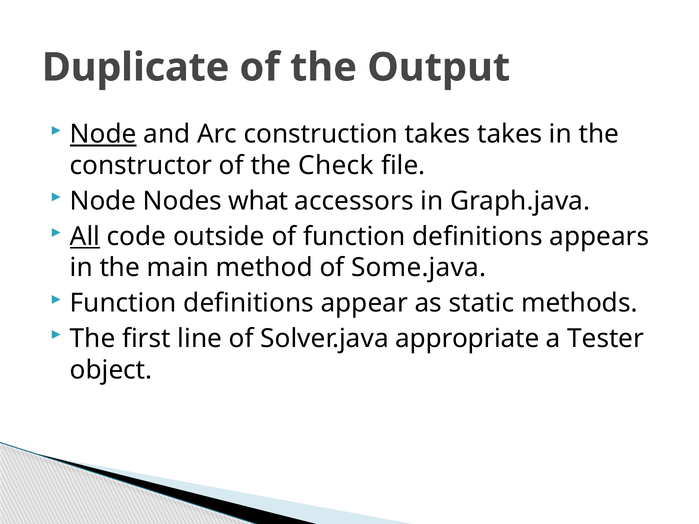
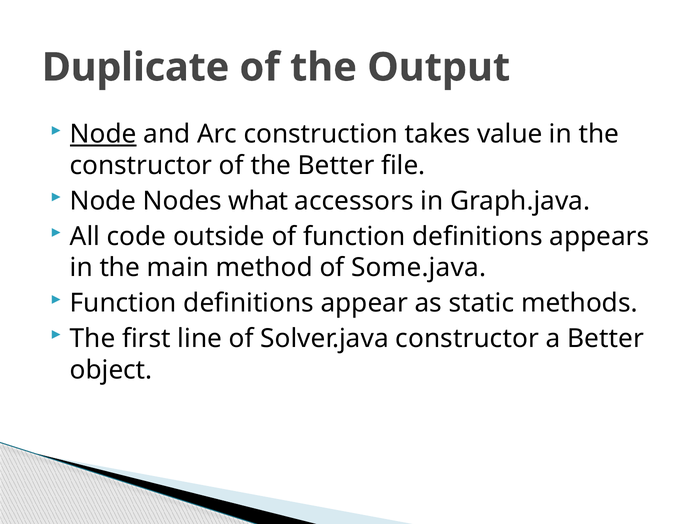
takes takes: takes -> value
the Check: Check -> Better
All underline: present -> none
Solver.java appropriate: appropriate -> constructor
a Tester: Tester -> Better
